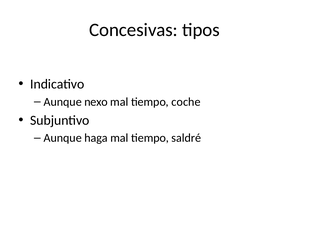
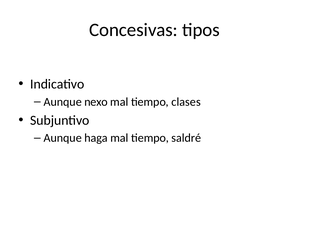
coche: coche -> clases
